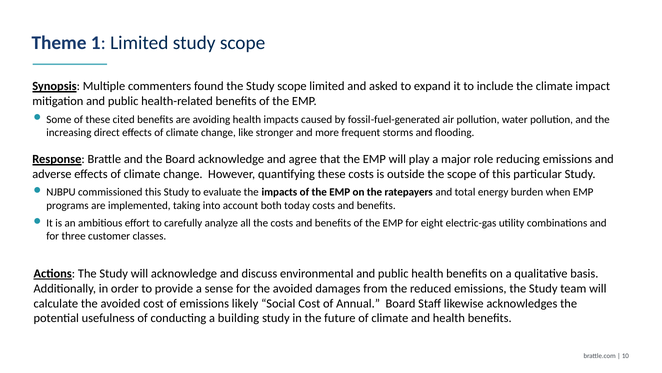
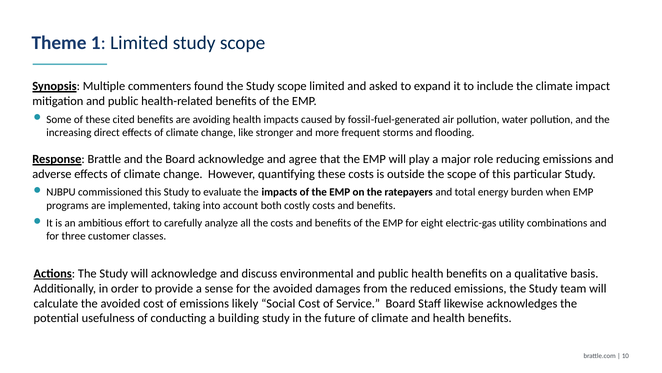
today: today -> costly
Annual: Annual -> Service
